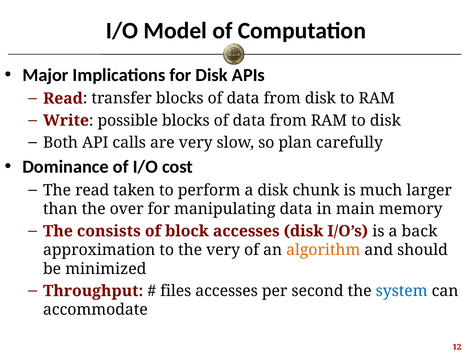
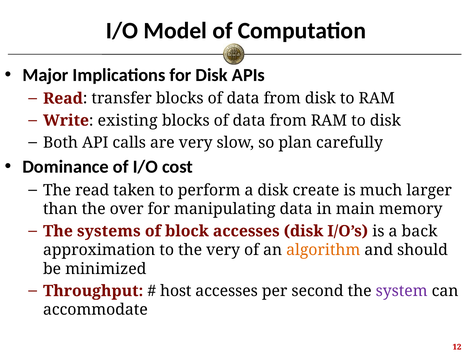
possible: possible -> existing
chunk: chunk -> create
consists: consists -> systems
files: files -> host
system colour: blue -> purple
